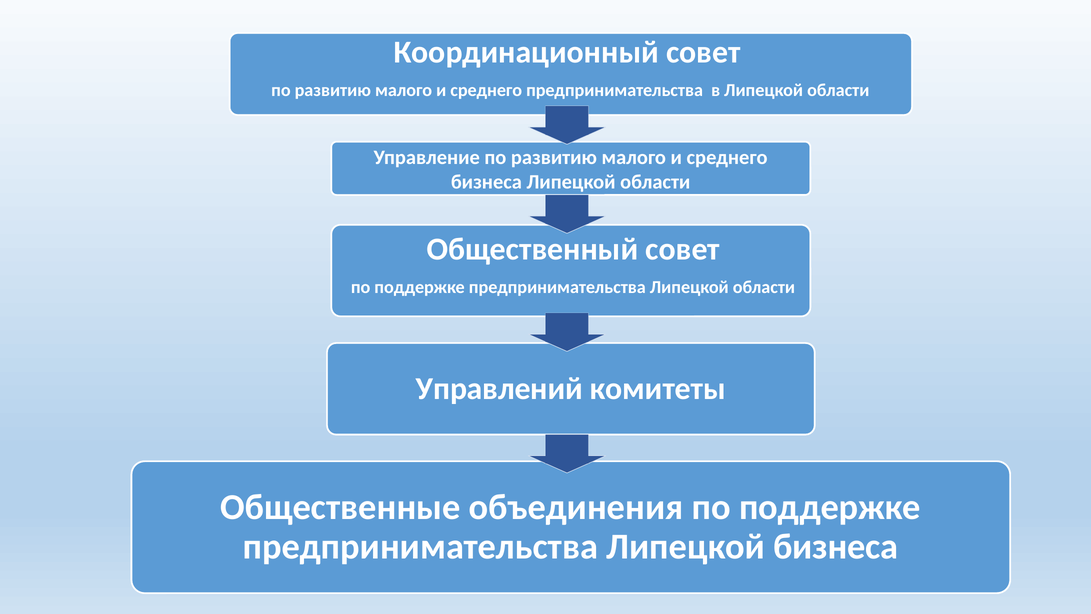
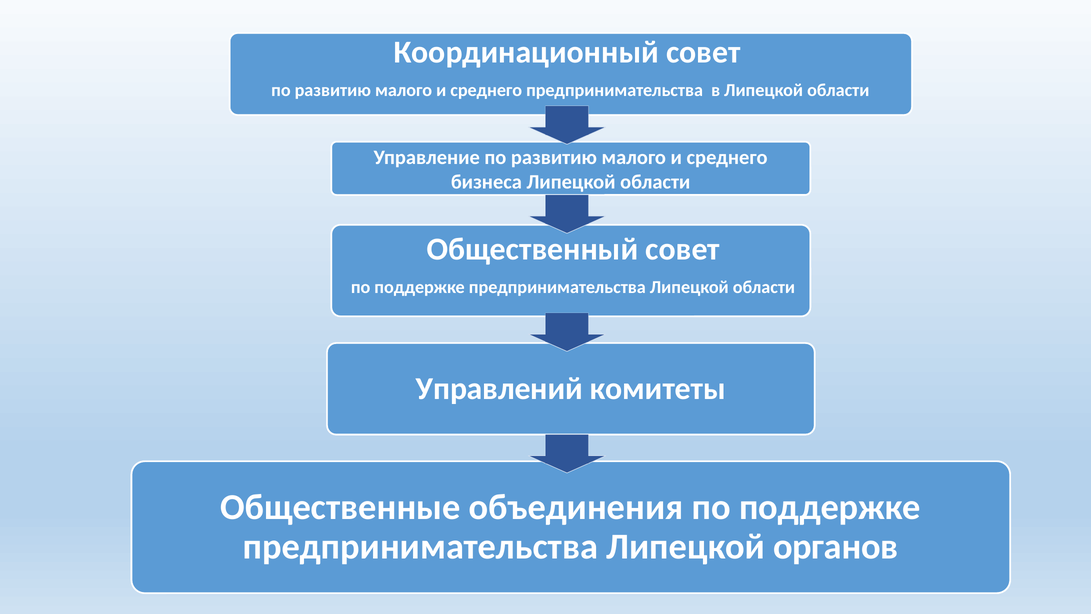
Липецкой бизнеса: бизнеса -> органов
